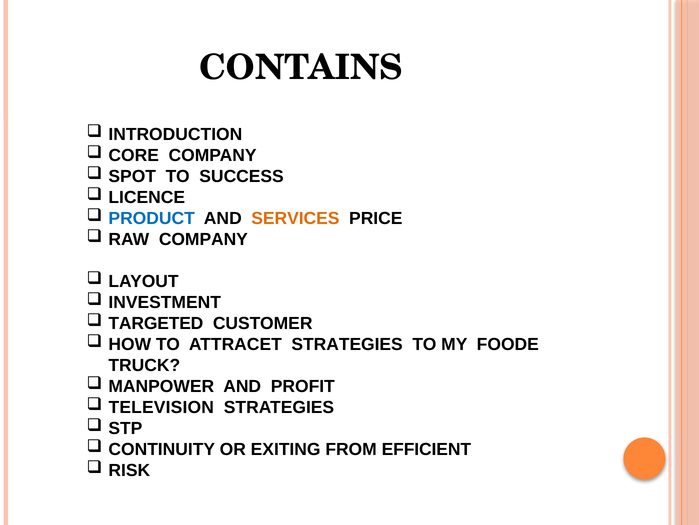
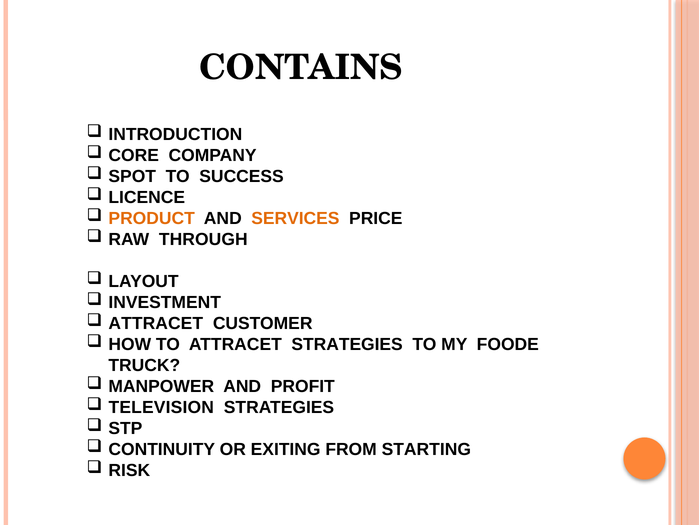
PRODUCT colour: blue -> orange
RAW COMPANY: COMPANY -> THROUGH
TARGETED at (156, 323): TARGETED -> ATTRACET
EFFICIENT: EFFICIENT -> STARTING
